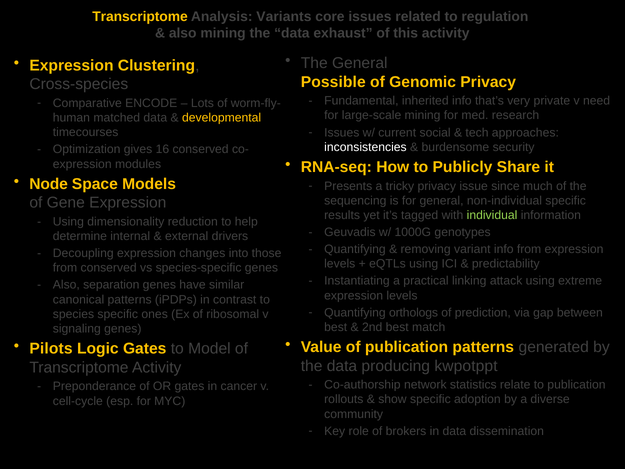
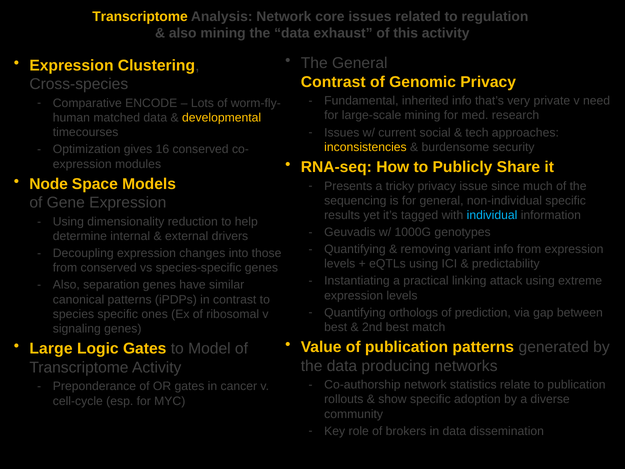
Analysis Variants: Variants -> Network
Possible at (333, 82): Possible -> Contrast
inconsistencies colour: white -> yellow
individual colour: light green -> light blue
Pilots: Pilots -> Large
kwpotppt: kwpotppt -> networks
